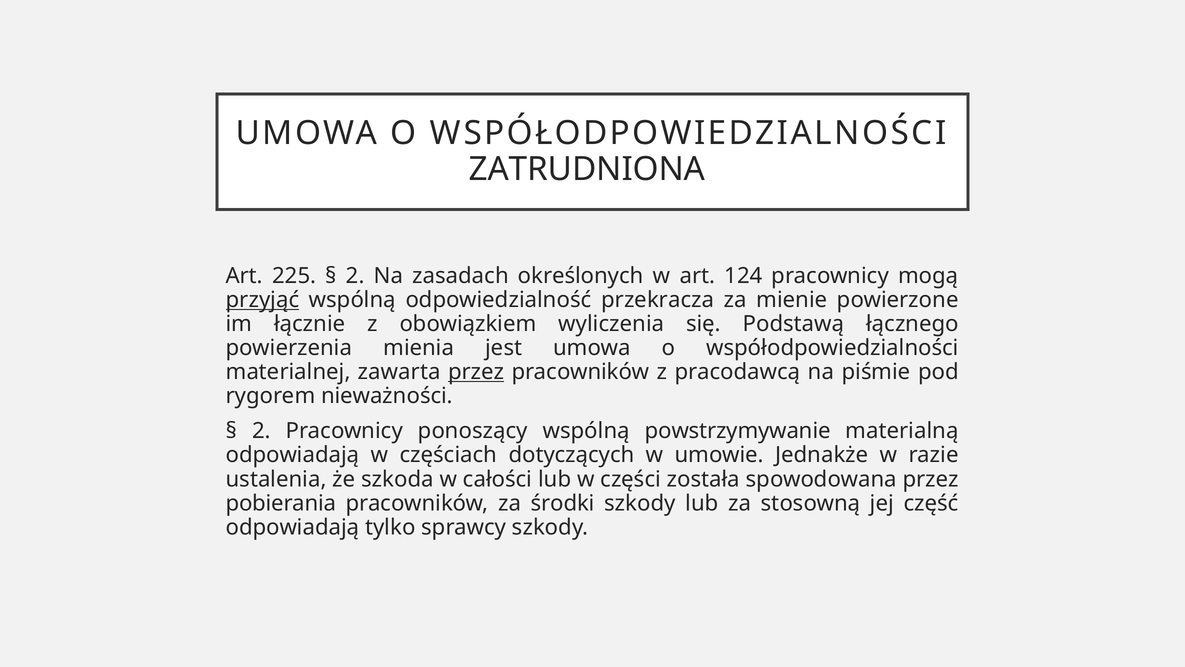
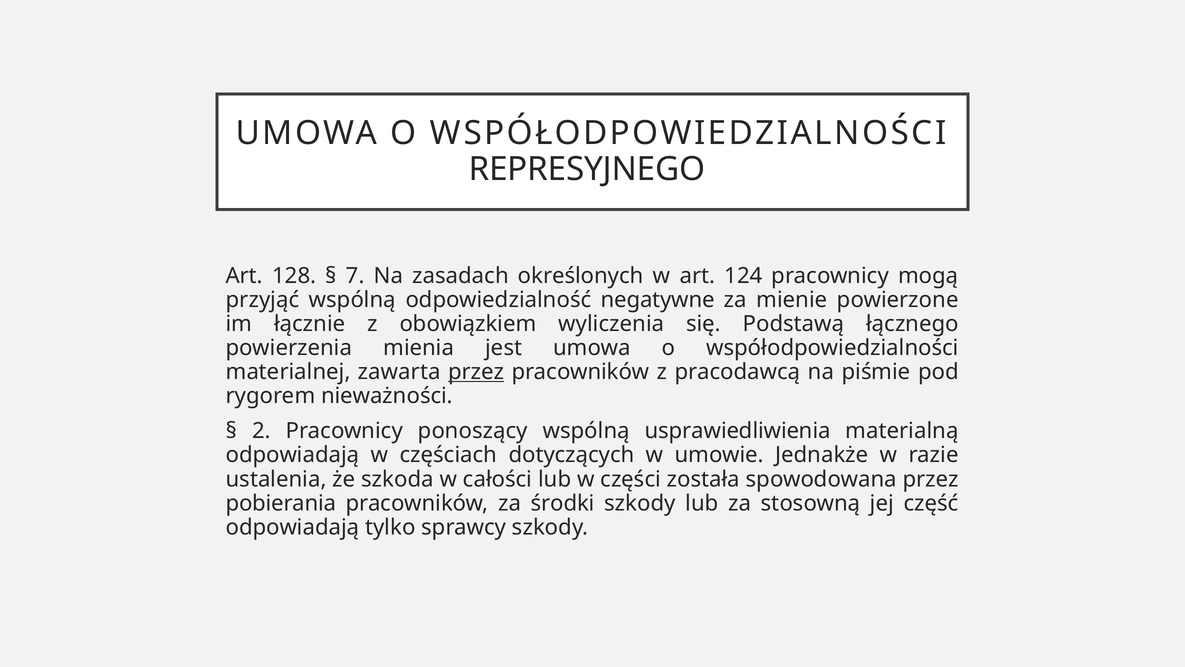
ZATRUDNIONA: ZATRUDNIONA -> REPRESYJNEGO
225: 225 -> 128
2 at (355, 276): 2 -> 7
przyjąć underline: present -> none
przekracza: przekracza -> negatywne
powstrzymywanie: powstrzymywanie -> usprawiedliwienia
